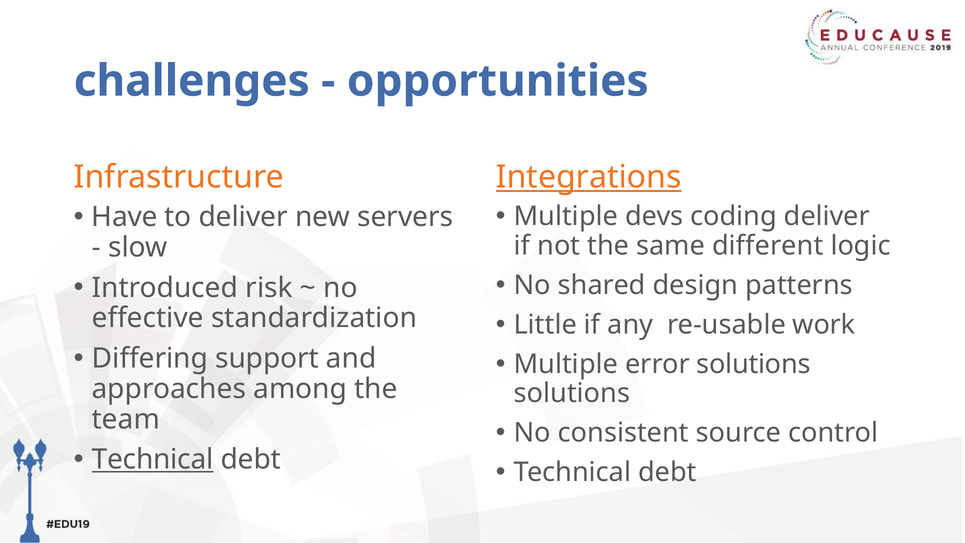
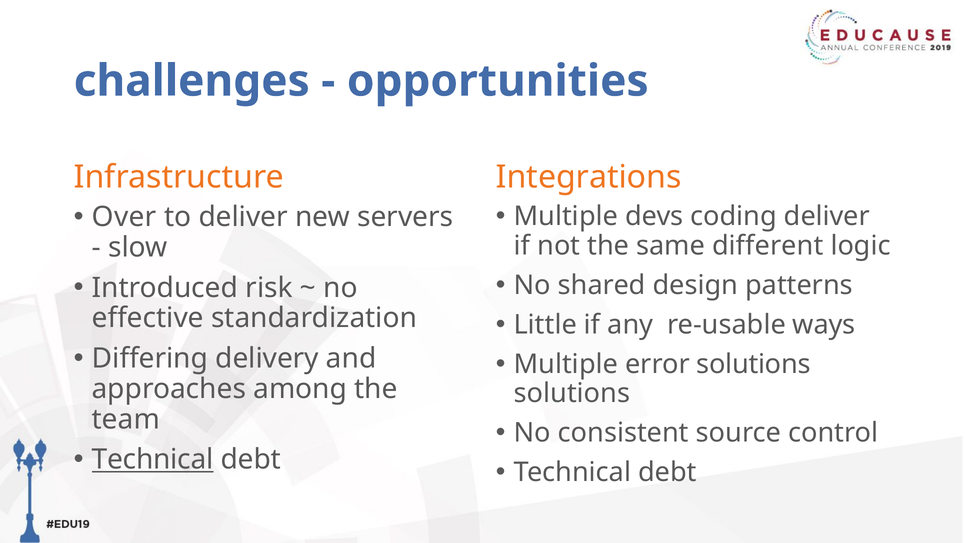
Integrations underline: present -> none
Have: Have -> Over
work: work -> ways
support: support -> delivery
